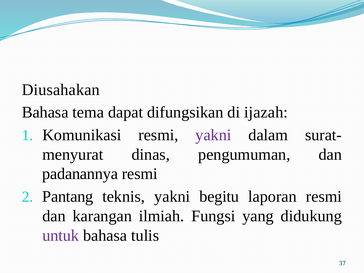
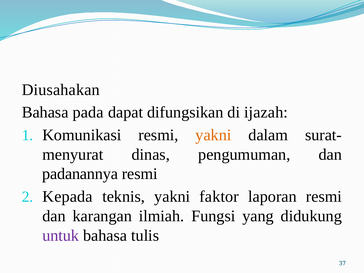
tema: tema -> pada
yakni at (213, 135) colour: purple -> orange
Pantang: Pantang -> Kepada
begitu: begitu -> faktor
